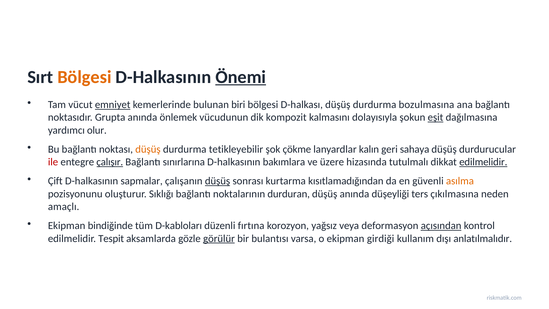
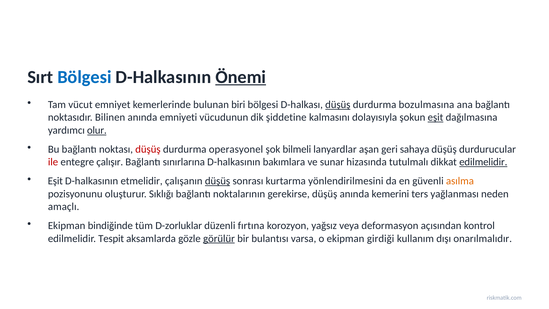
Bölgesi at (84, 77) colour: orange -> blue
emniyet underline: present -> none
düşüş at (338, 105) underline: none -> present
Grupta: Grupta -> Bilinen
önlemek: önlemek -> emniyeti
kompozit: kompozit -> şiddetine
olur underline: none -> present
düşüş at (148, 149) colour: orange -> red
tetikleyebilir: tetikleyebilir -> operasyonel
çökme: çökme -> bilmeli
kalın: kalın -> aşan
çalışır underline: present -> none
üzere: üzere -> sunar
Çift at (55, 181): Çift -> Eşit
sapmalar: sapmalar -> etmelidir
kısıtlamadığından: kısıtlamadığından -> yönlendirilmesini
durduran: durduran -> gerekirse
düşeyliği: düşeyliği -> kemerini
çıkılmasına: çıkılmasına -> yağlanması
D-kabloları: D-kabloları -> D-zorluklar
açısından underline: present -> none
anlatılmalıdır: anlatılmalıdır -> onarılmalıdır
